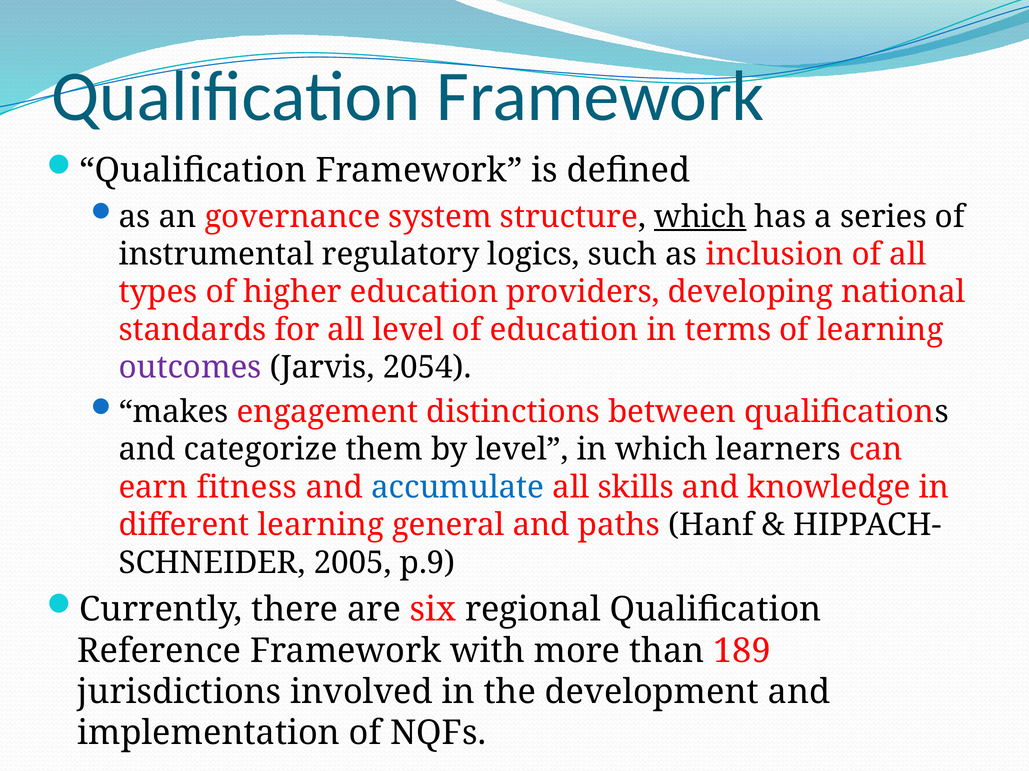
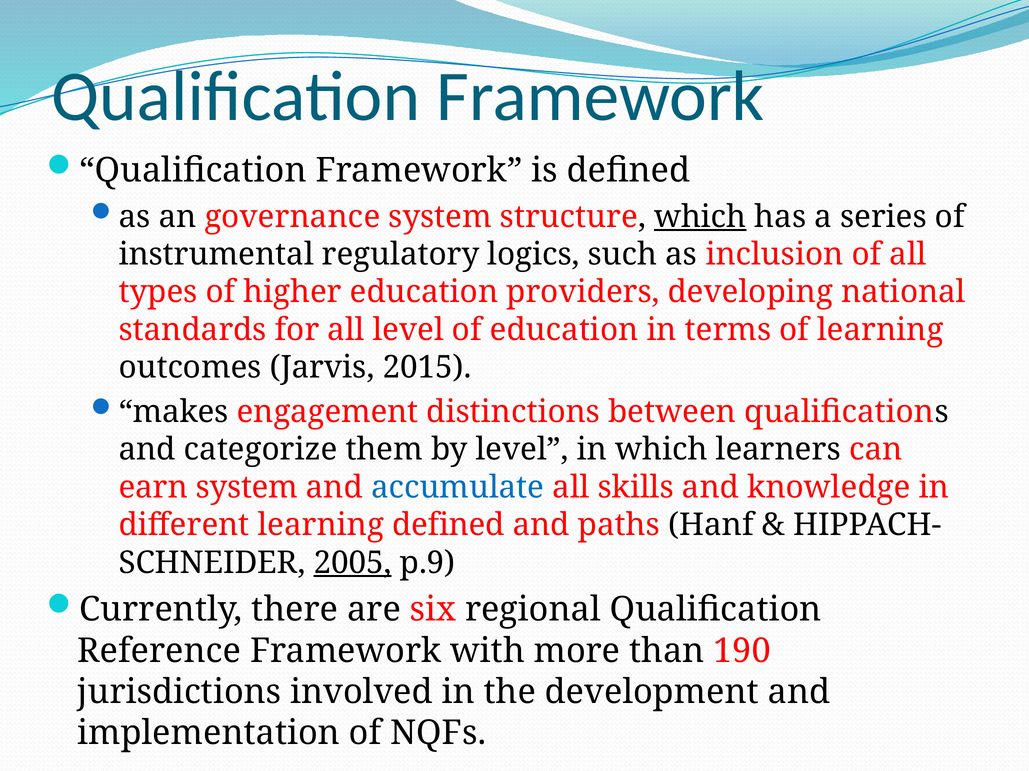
outcomes colour: purple -> black
2054: 2054 -> 2015
earn fitness: fitness -> system
learning general: general -> defined
2005 underline: none -> present
189: 189 -> 190
